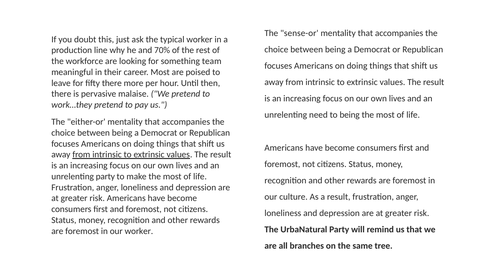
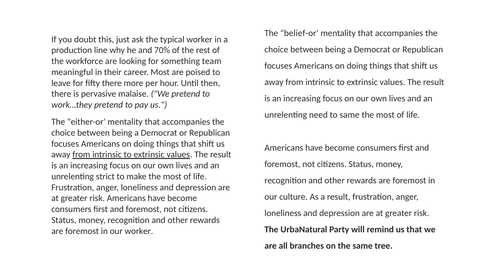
sense-or: sense-or -> belief-or
to being: being -> same
unrelenting party: party -> strict
